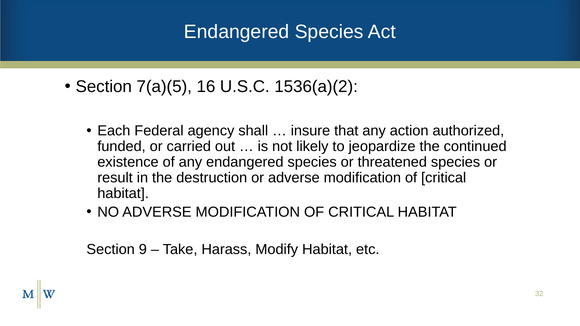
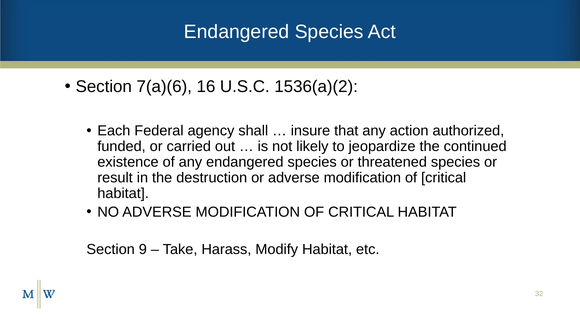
7(a)(5: 7(a)(5 -> 7(a)(6
